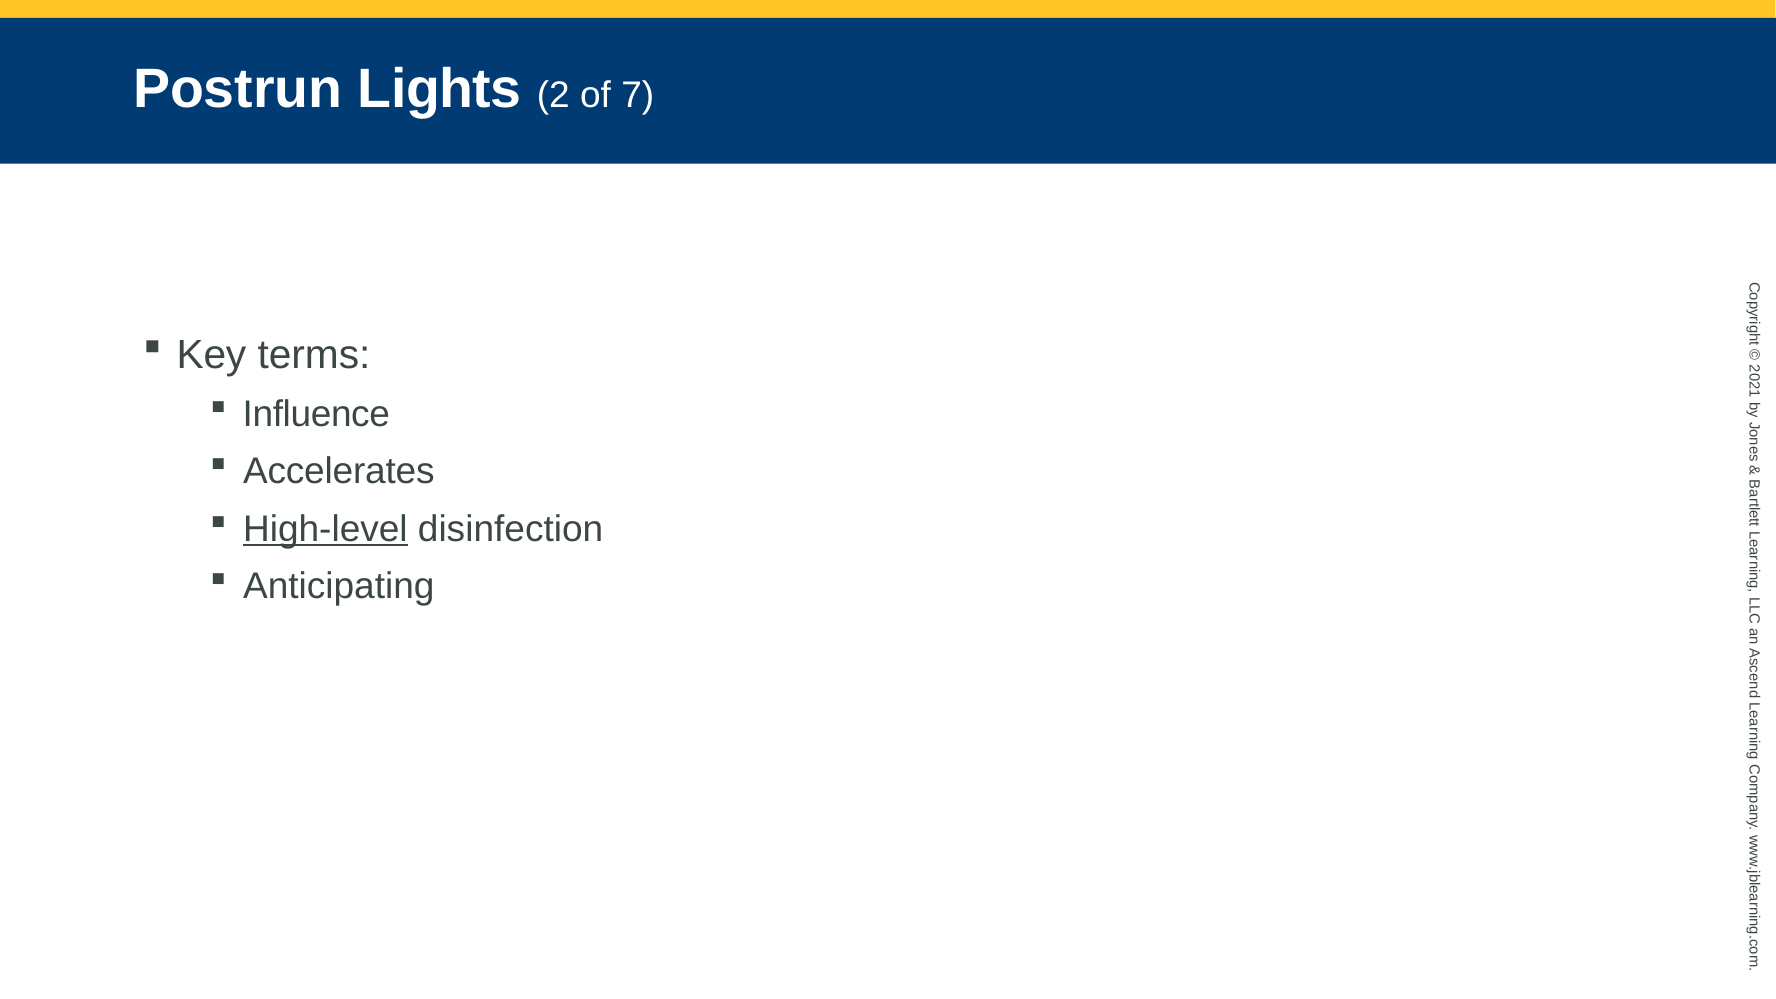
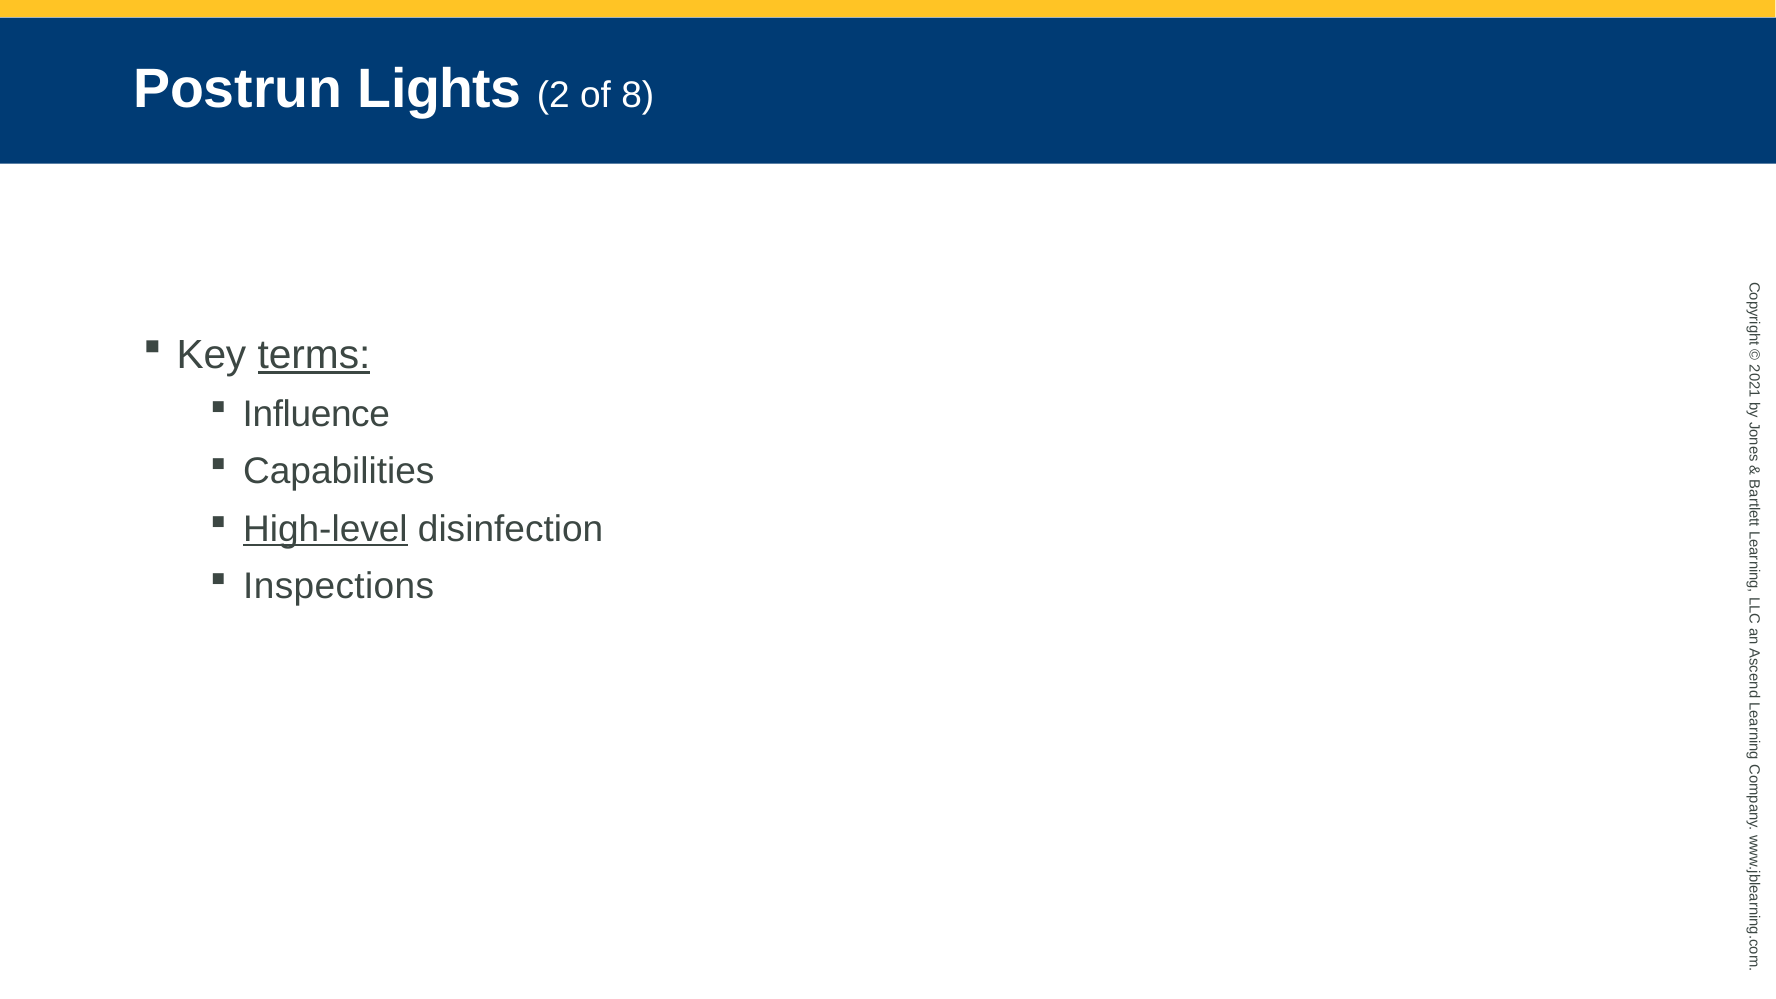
7: 7 -> 8
terms underline: none -> present
Accelerates: Accelerates -> Capabilities
Anticipating: Anticipating -> Inspections
